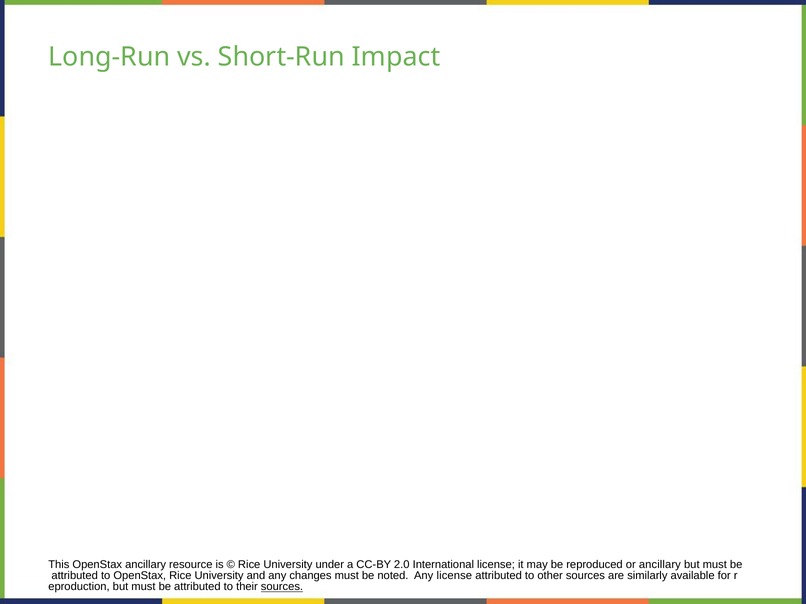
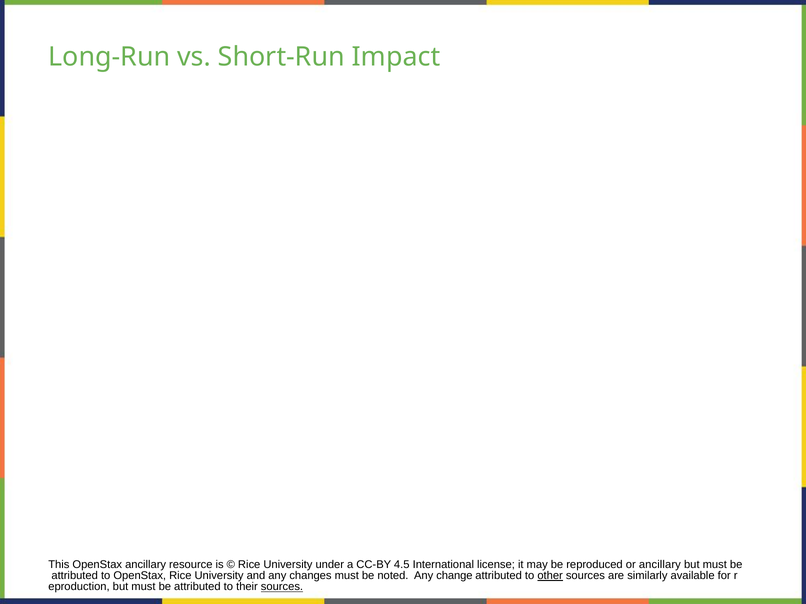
2.0: 2.0 -> 4.5
Any license: license -> change
other underline: none -> present
